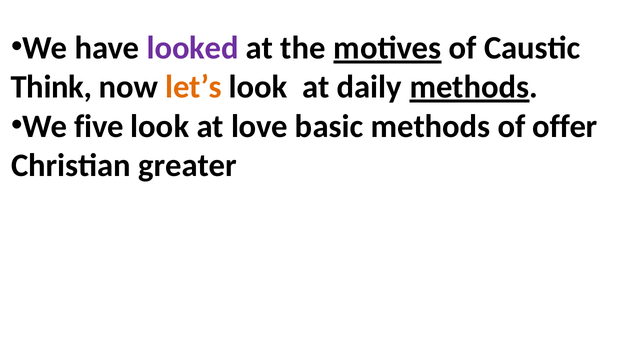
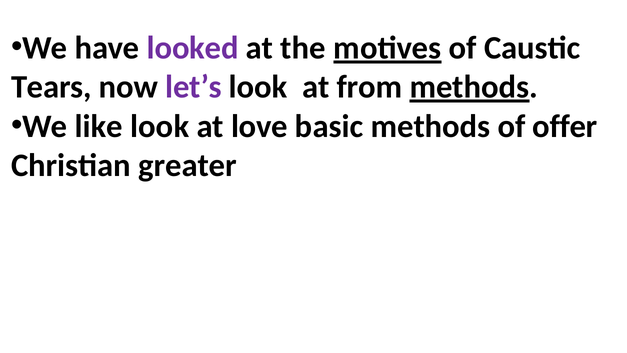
Think: Think -> Tears
let’s colour: orange -> purple
daily: daily -> from
five: five -> like
